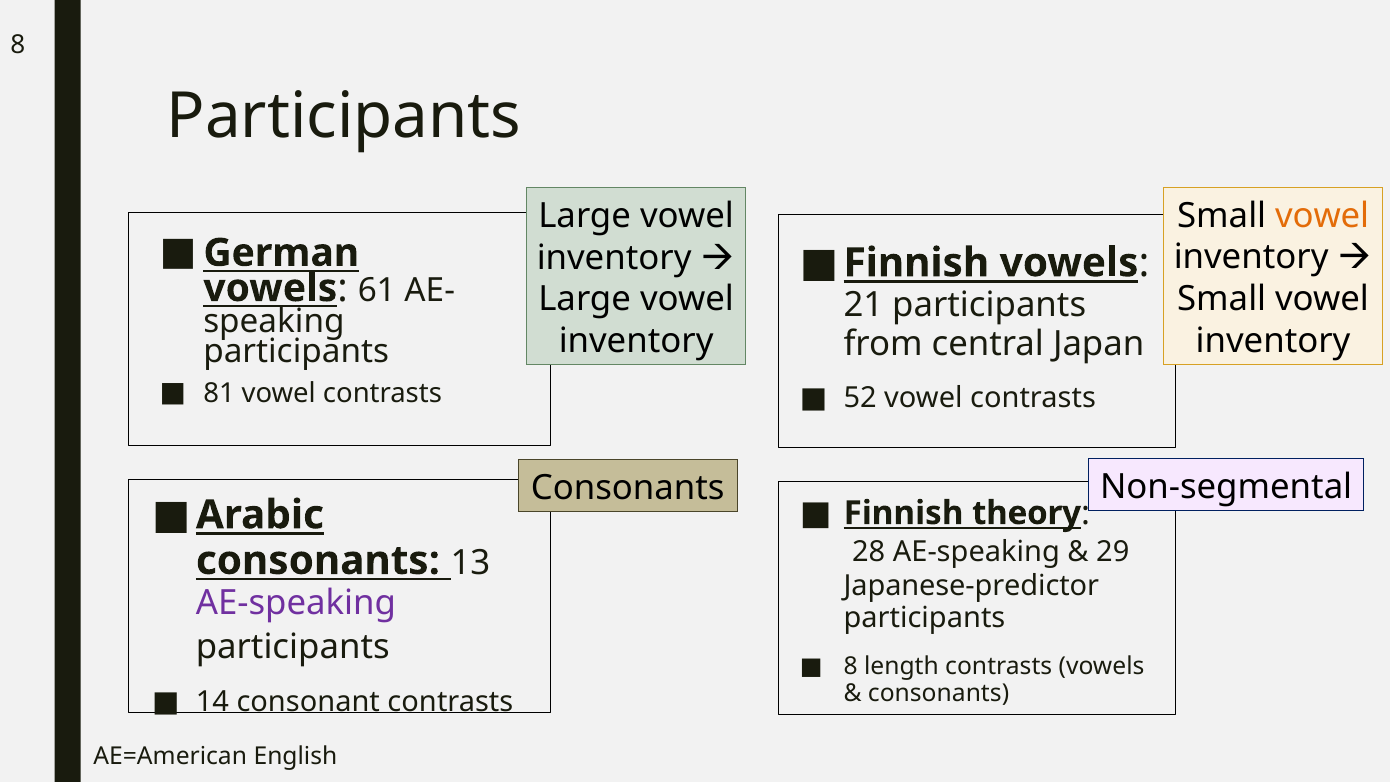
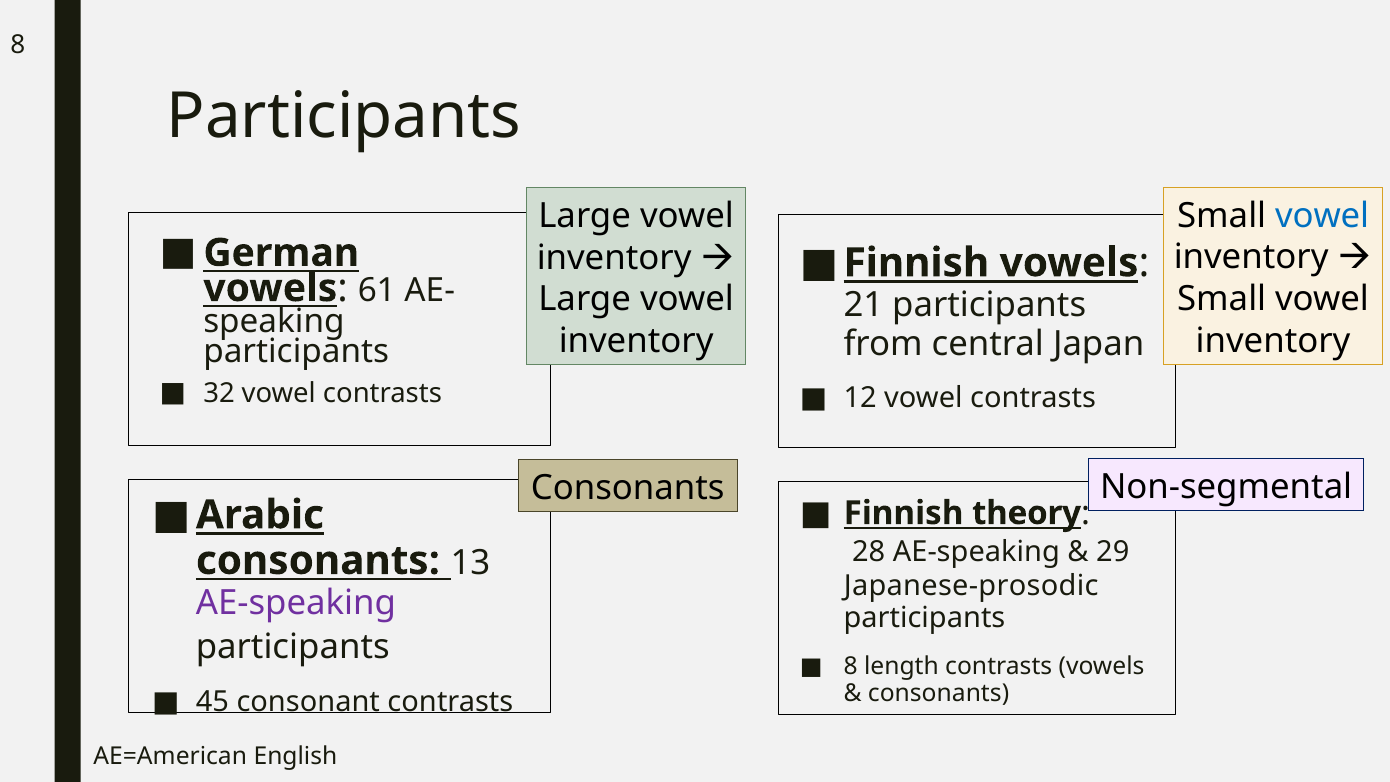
vowel at (1322, 216) colour: orange -> blue
81: 81 -> 32
52: 52 -> 12
Japanese-predictor: Japanese-predictor -> Japanese-prosodic
14: 14 -> 45
